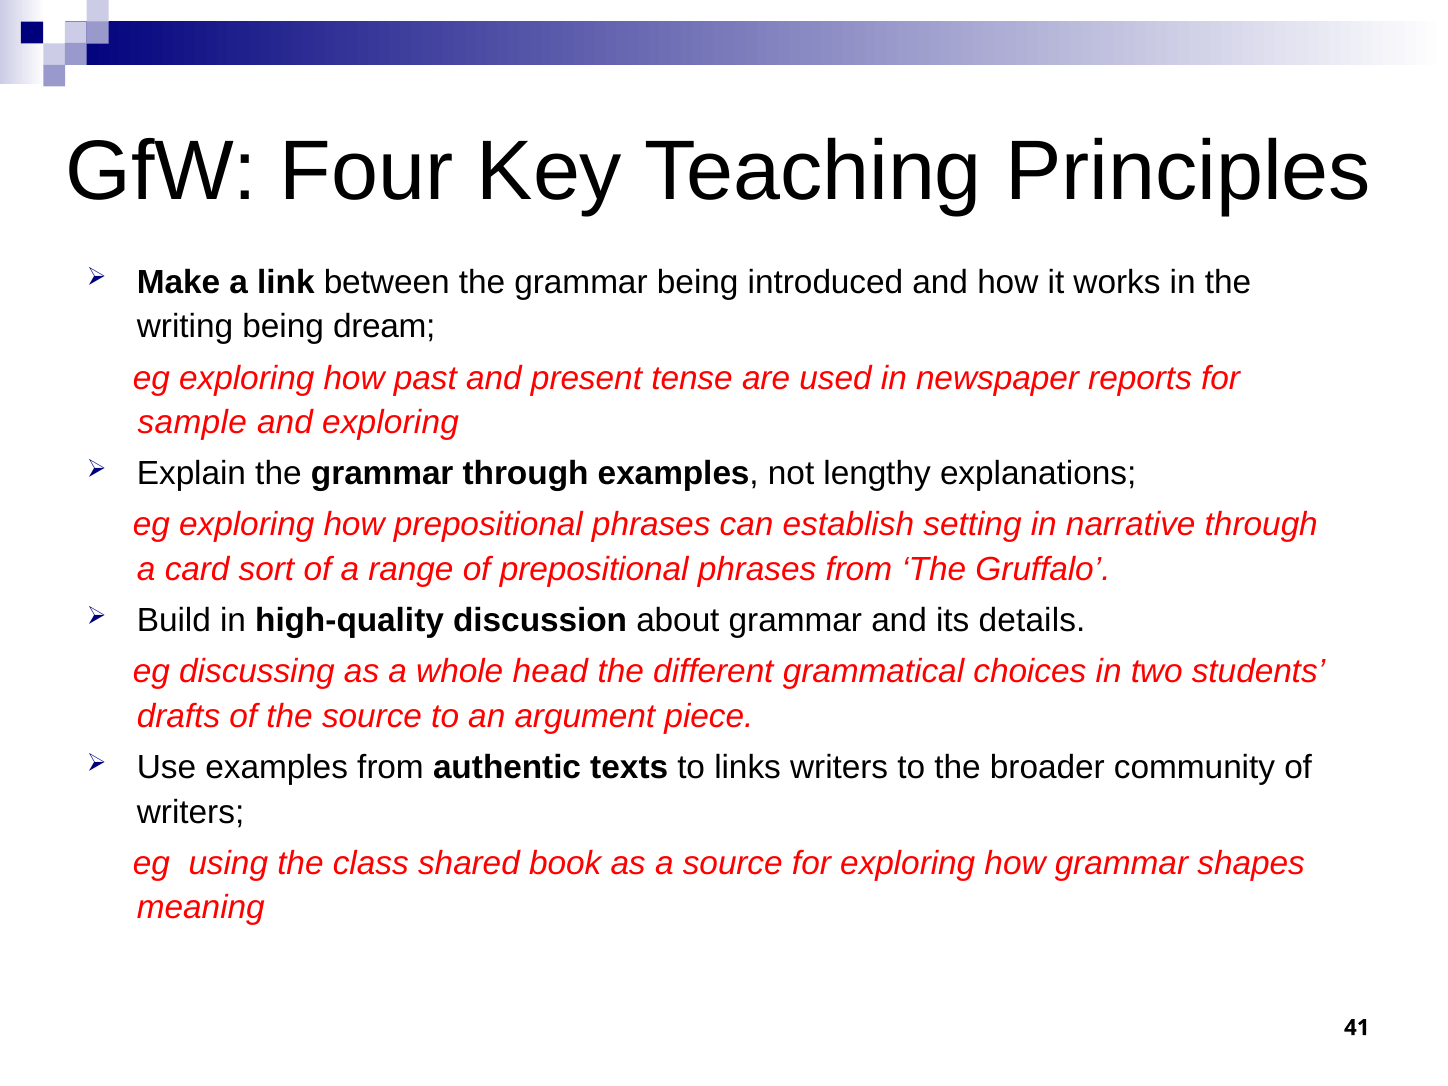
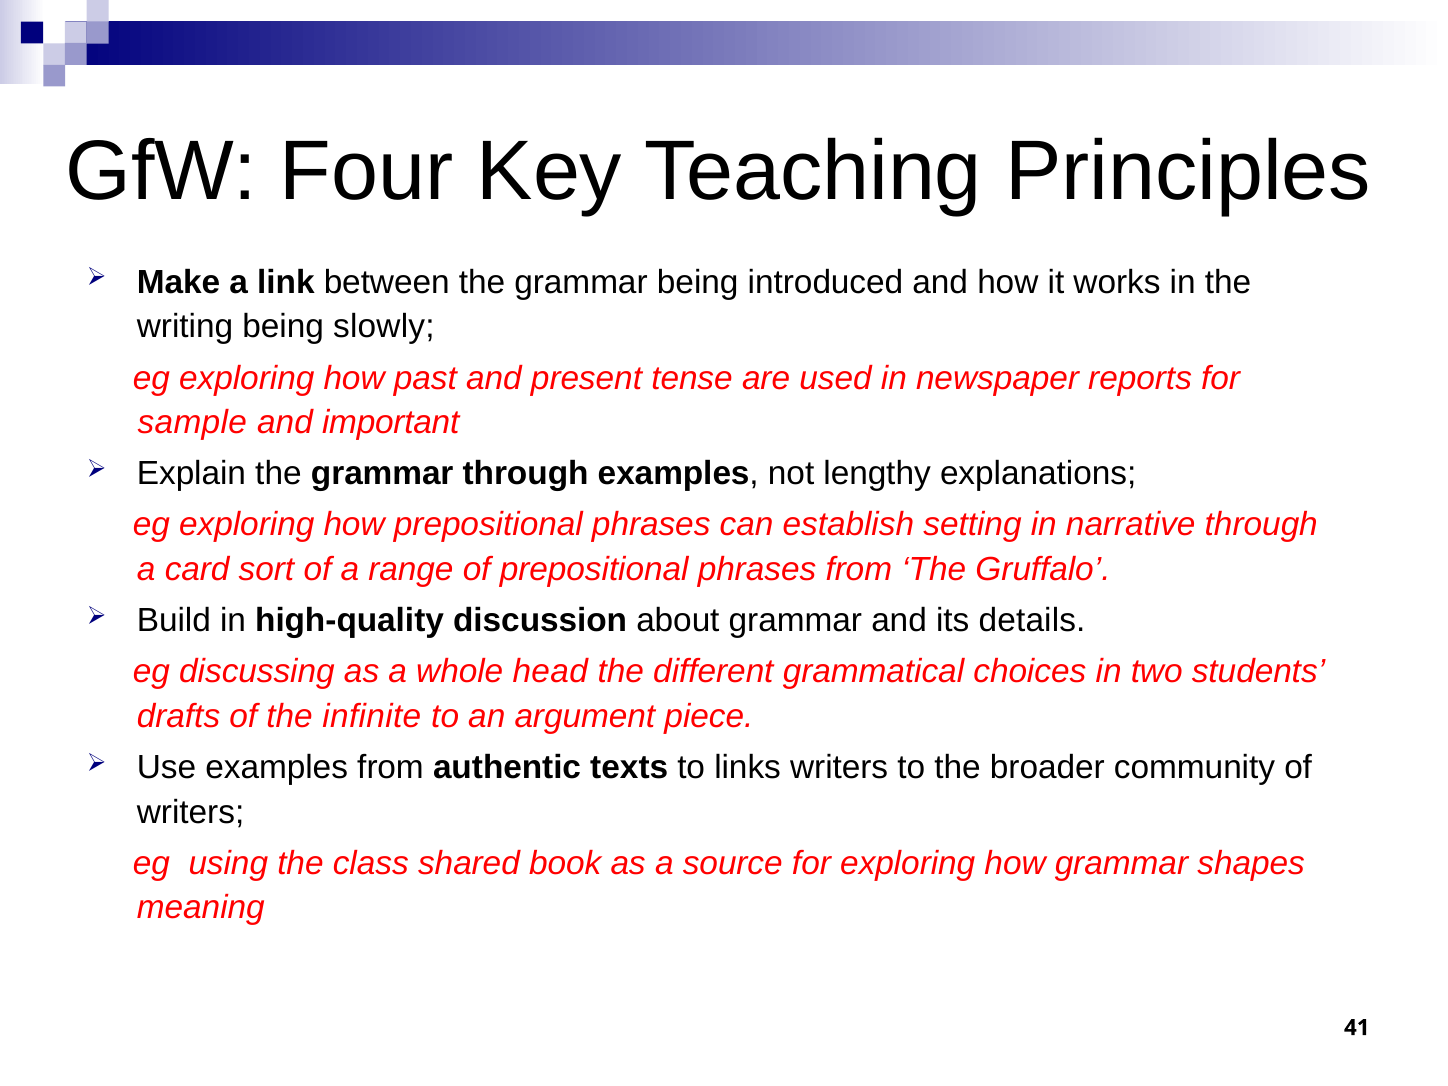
dream: dream -> slowly
and exploring: exploring -> important
the source: source -> infinite
